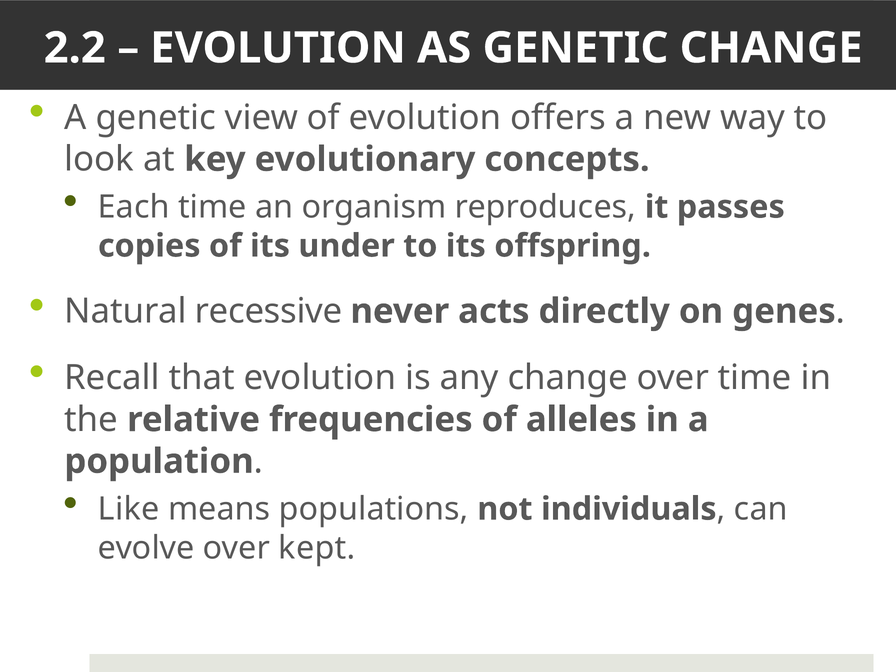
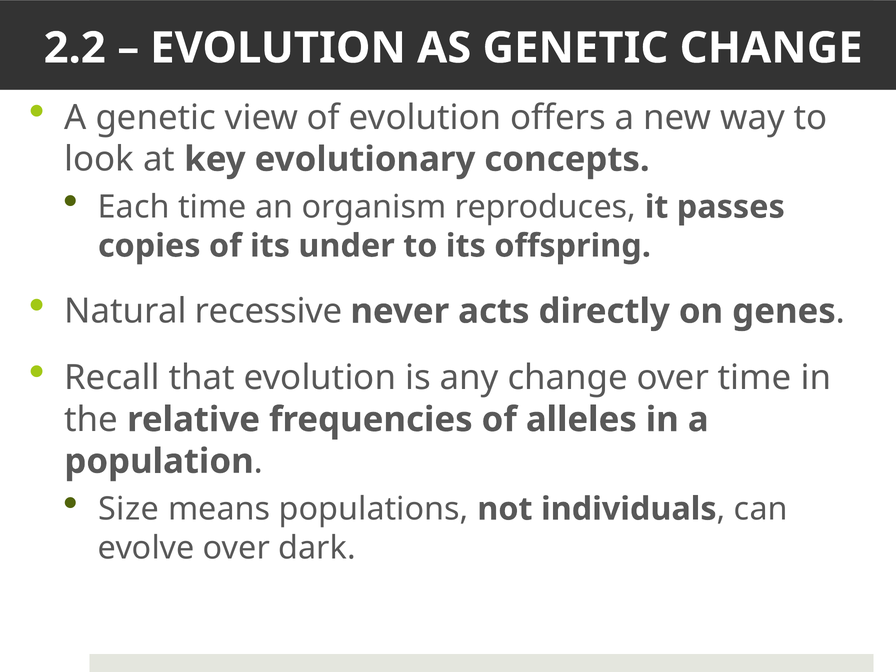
Like: Like -> Size
kept: kept -> dark
